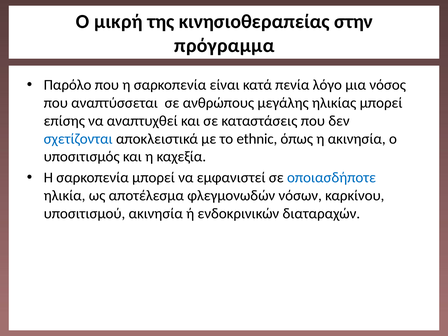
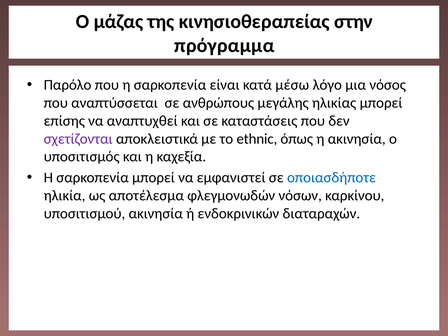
μικρή: μικρή -> μάζας
πενία: πενία -> μέσω
σχετίζονται colour: blue -> purple
